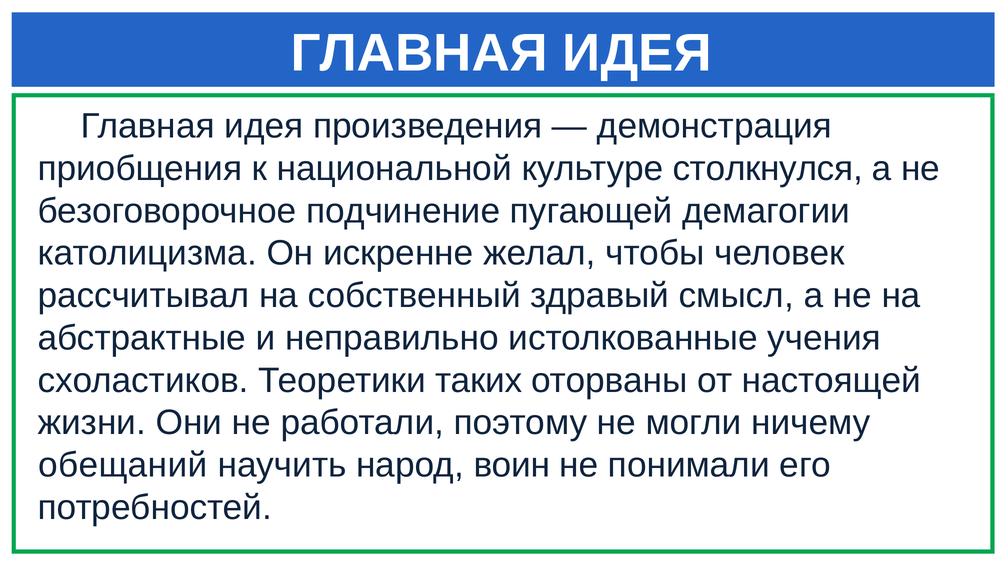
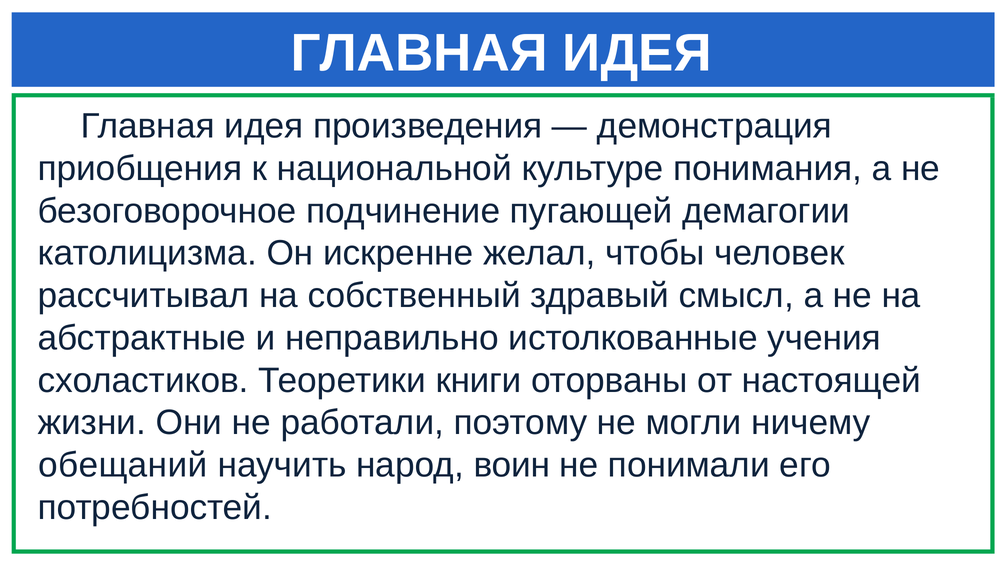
столкнулся: столкнулся -> понимания
таких: таких -> книги
